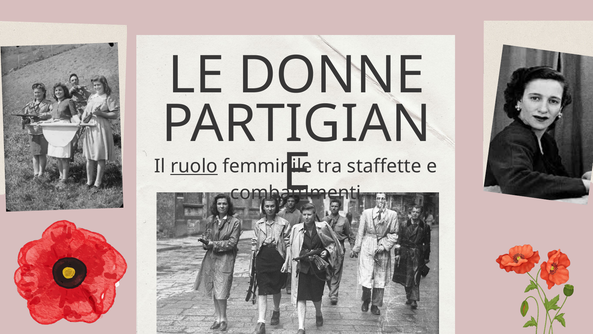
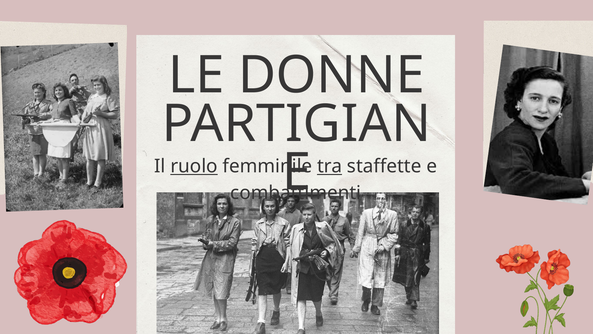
tra underline: none -> present
